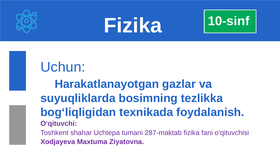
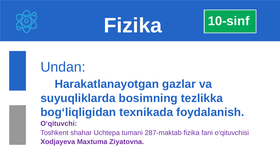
Uchun: Uchun -> Undan
